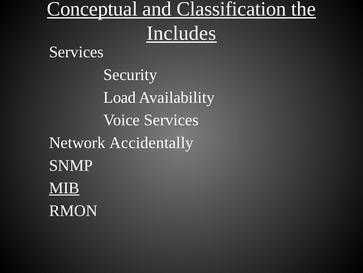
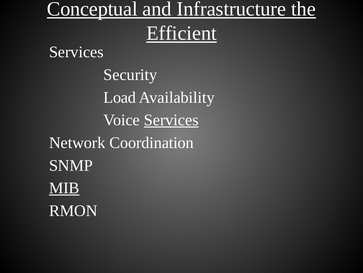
Classification: Classification -> Infrastructure
Includes: Includes -> Efficient
Services at (171, 120) underline: none -> present
Accidentally: Accidentally -> Coordination
